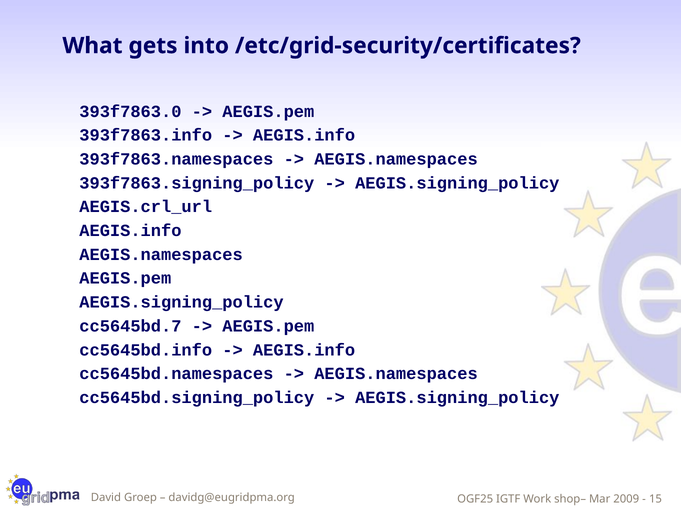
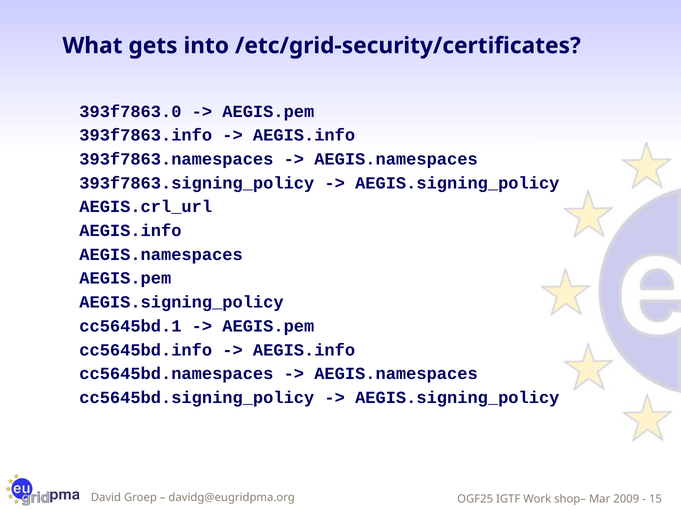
cc5645bd.7: cc5645bd.7 -> cc5645bd.1
